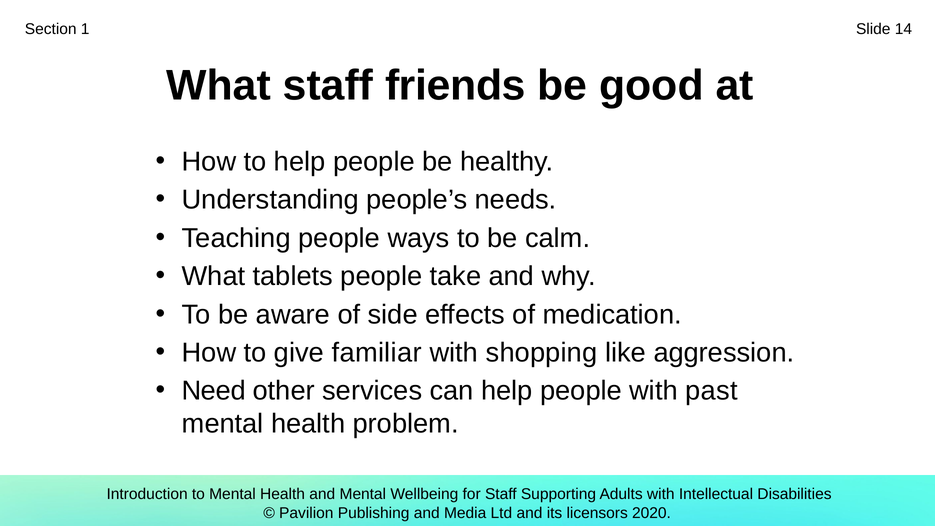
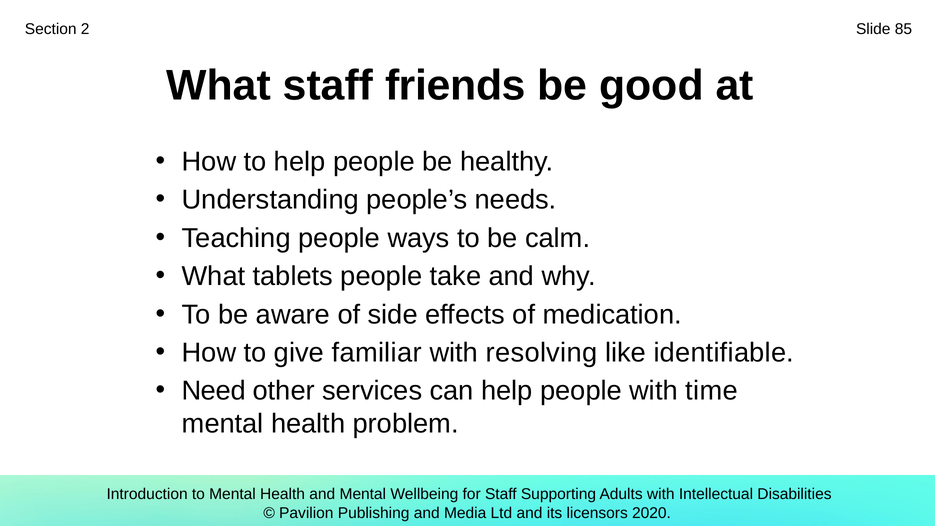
1: 1 -> 2
14: 14 -> 85
shopping: shopping -> resolving
aggression: aggression -> identifiable
past: past -> time
